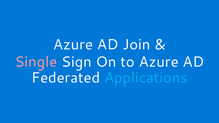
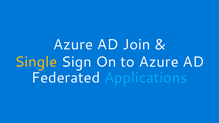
Single colour: pink -> yellow
